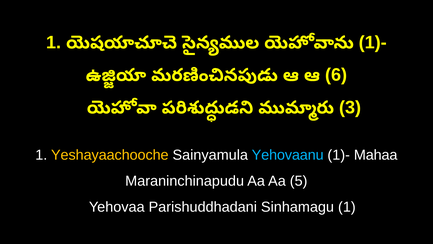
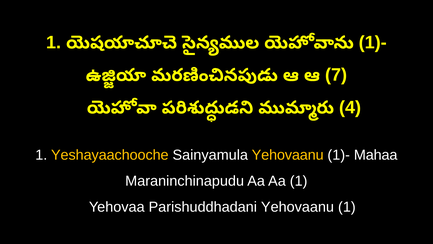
6: 6 -> 7
3: 3 -> 4
Yehovaanu at (288, 155) colour: light blue -> yellow
Aa 5: 5 -> 1
Parishuddhadani Sinhamagu: Sinhamagu -> Yehovaanu
